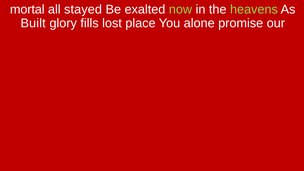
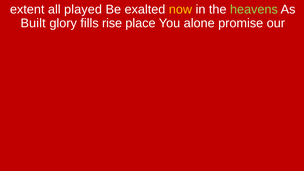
mortal: mortal -> extent
stayed: stayed -> played
now colour: light green -> yellow
lost: lost -> rise
